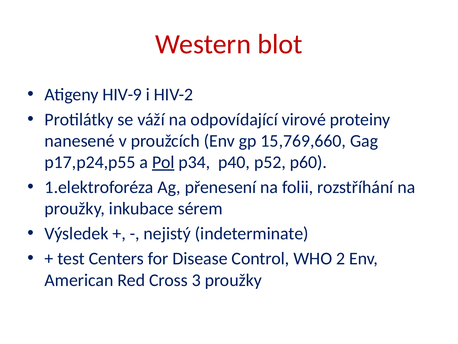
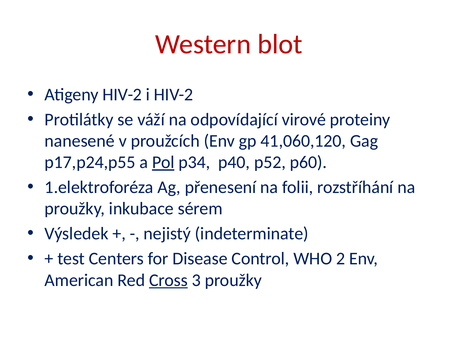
Atigeny HIV-9: HIV-9 -> HIV-2
15,769,660: 15,769,660 -> 41,060,120
Cross underline: none -> present
